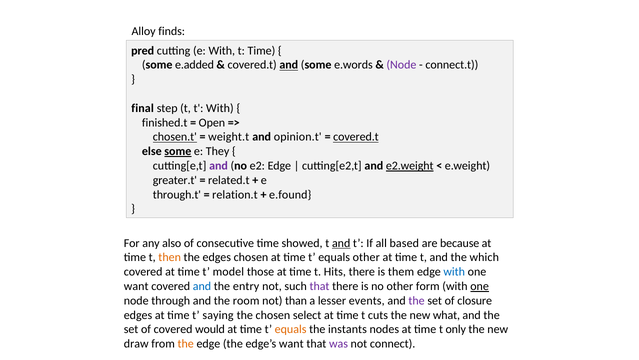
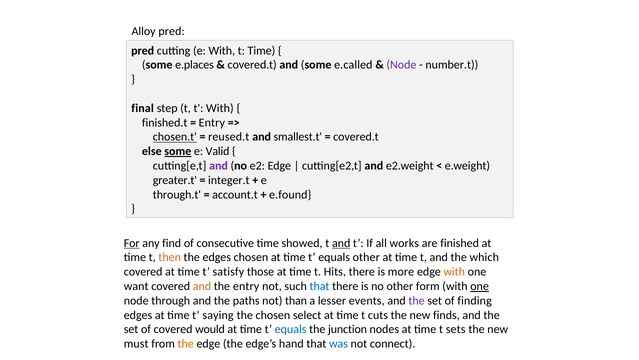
Alloy finds: finds -> pred
e.added: e.added -> e.places
and at (289, 65) underline: present -> none
e.words: e.words -> e.called
connect.t: connect.t -> number.t
Open at (212, 122): Open -> Entry
weight.t: weight.t -> reused.t
opinion.t: opinion.t -> smallest.t
covered.t at (356, 137) underline: present -> none
They: They -> Valid
e2.weight underline: present -> none
related.t: related.t -> integer.t
relation.t: relation.t -> account.t
For underline: none -> present
also: also -> find
based: based -> works
because: because -> finished
model: model -> satisfy
them: them -> more
with at (454, 271) colour: blue -> orange
and at (202, 286) colour: blue -> orange
that at (320, 286) colour: purple -> blue
room: room -> paths
closure: closure -> finding
what: what -> finds
equals at (291, 329) colour: orange -> blue
instants: instants -> junction
only: only -> sets
draw: draw -> must
edge’s want: want -> hand
was colour: purple -> blue
